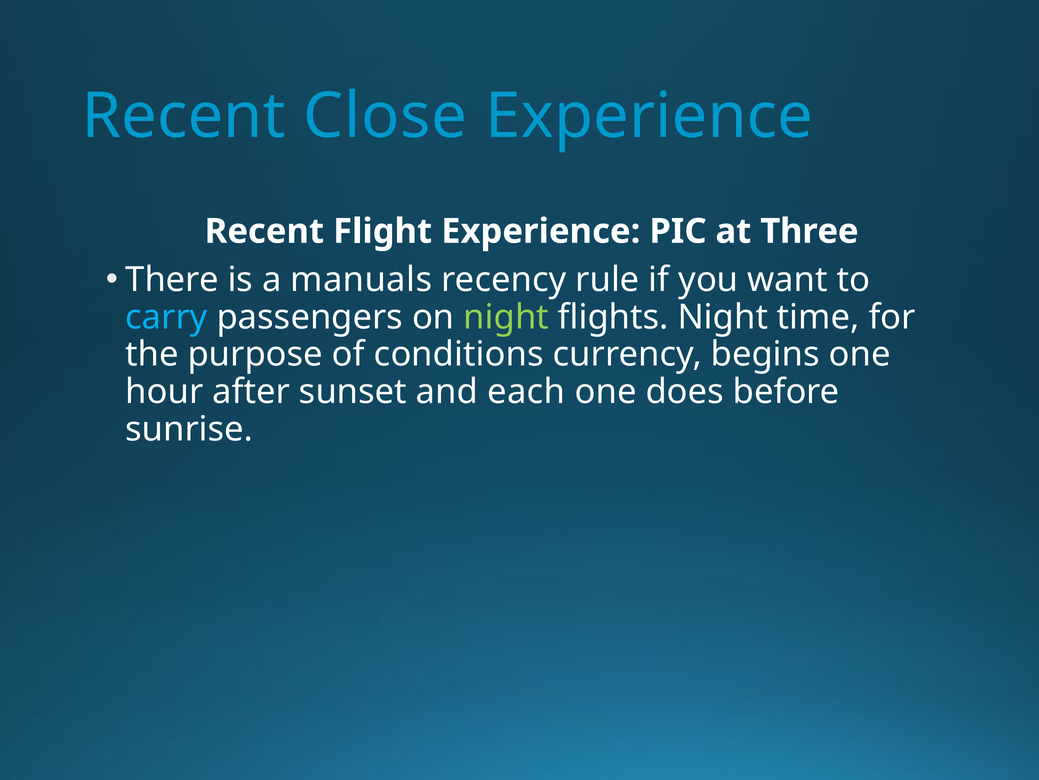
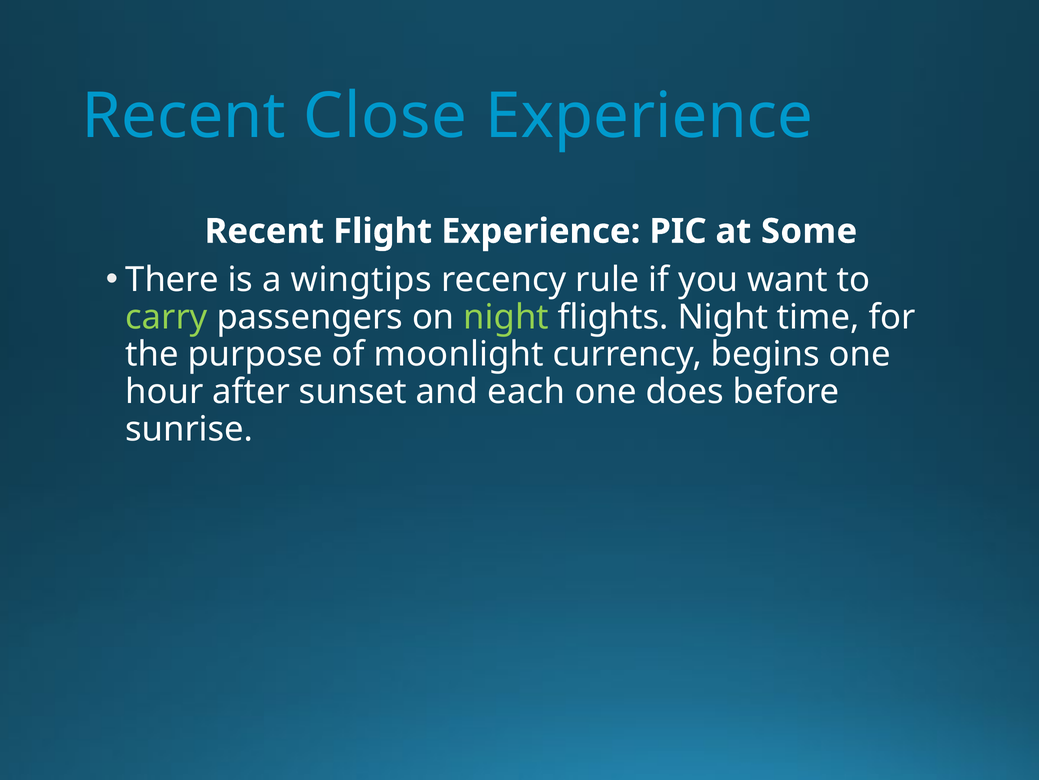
Three: Three -> Some
manuals: manuals -> wingtips
carry colour: light blue -> light green
conditions: conditions -> moonlight
